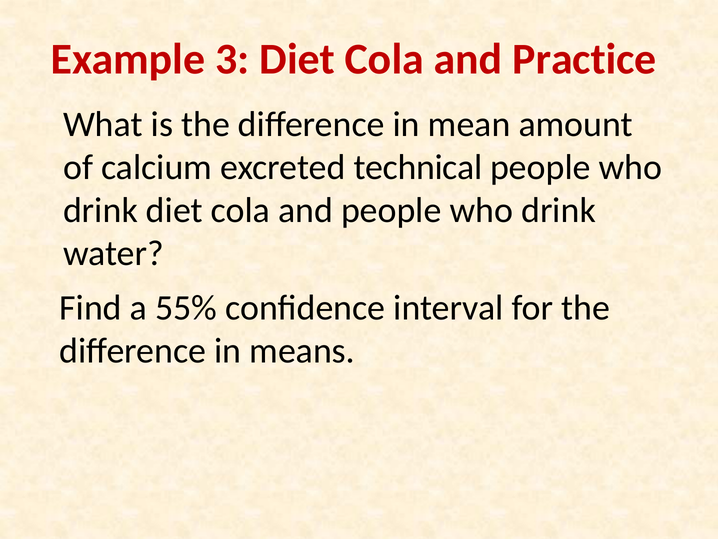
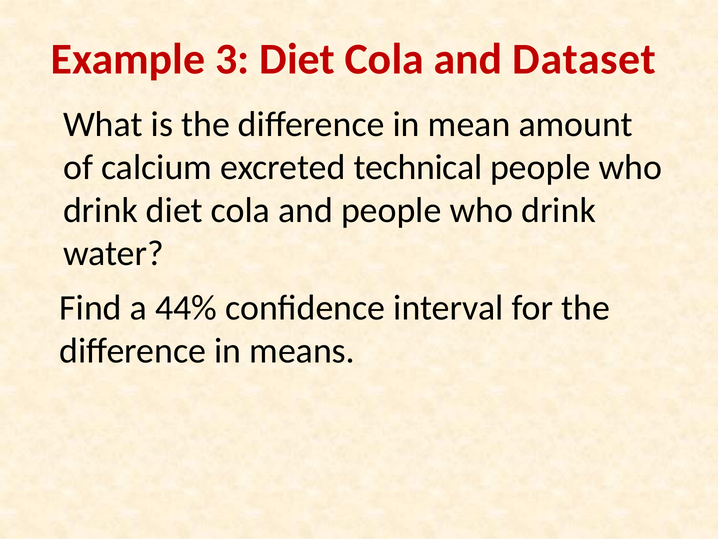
Practice: Practice -> Dataset
55%: 55% -> 44%
